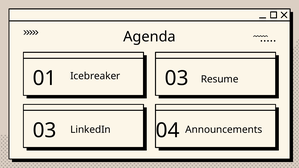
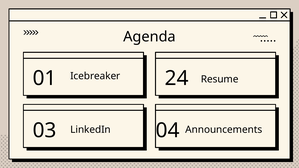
01 03: 03 -> 24
